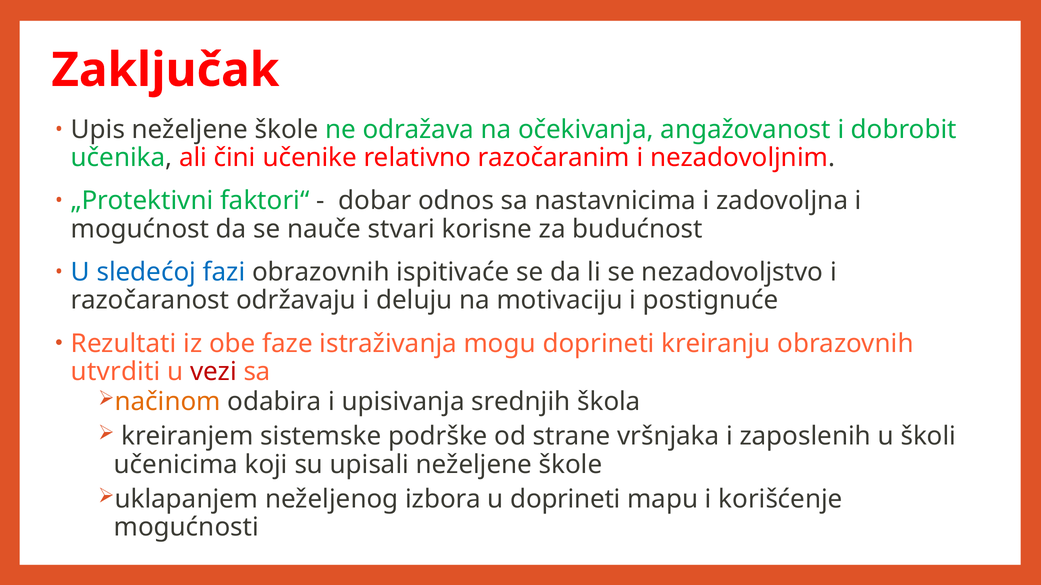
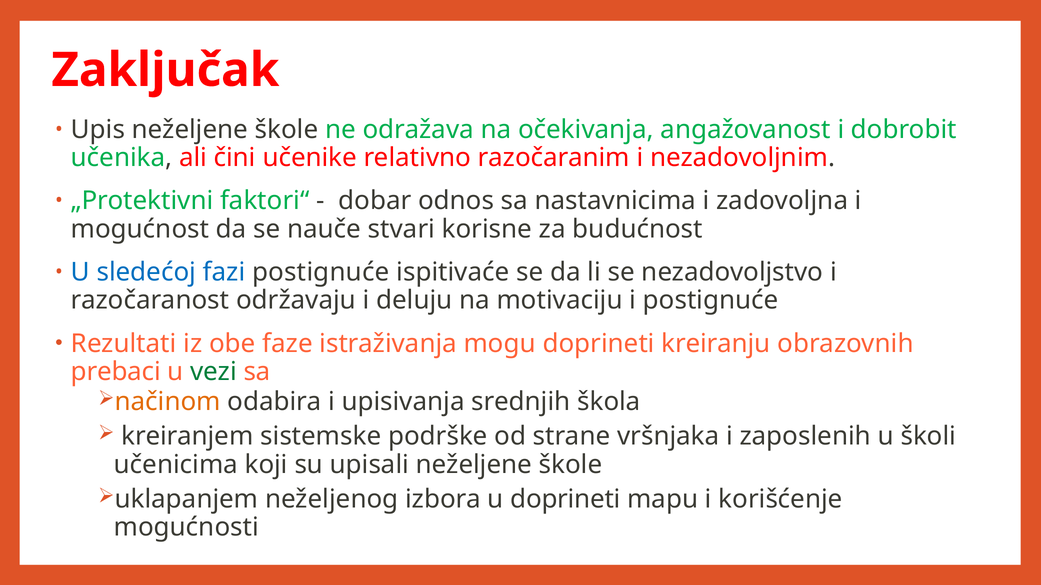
fazi obrazovnih: obrazovnih -> postignuće
utvrditi: utvrditi -> prebaci
vezi colour: red -> green
